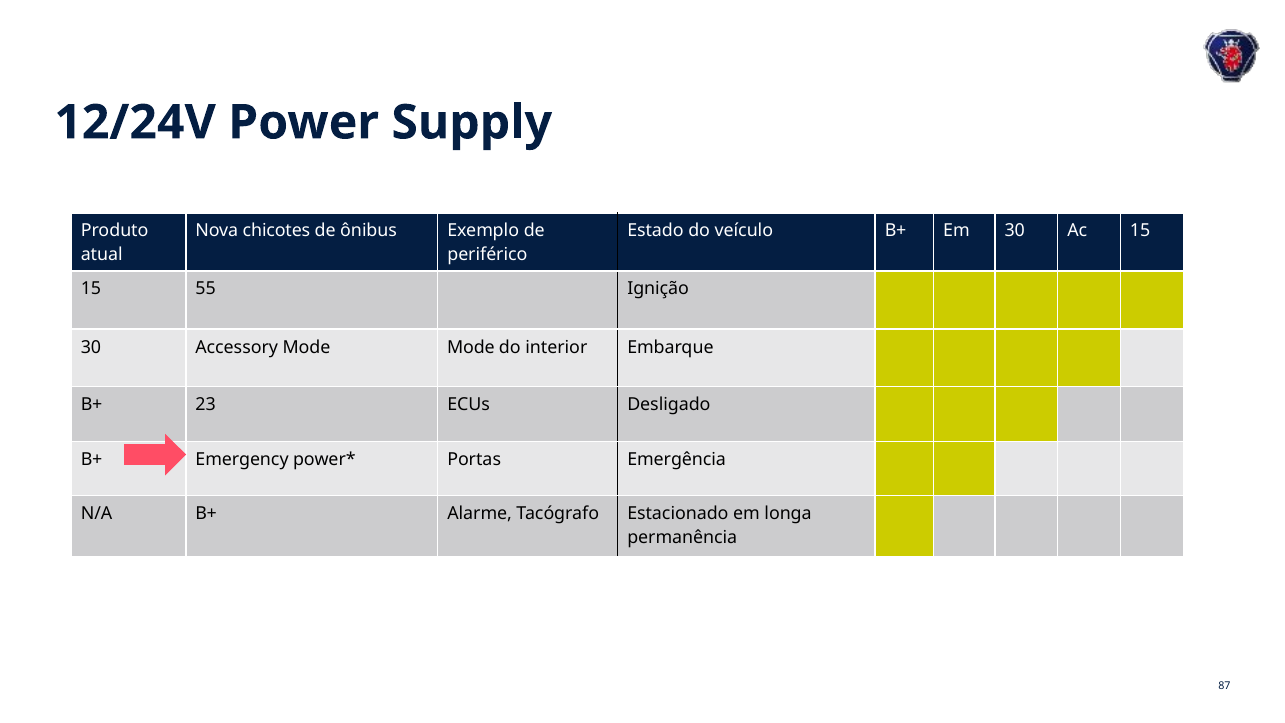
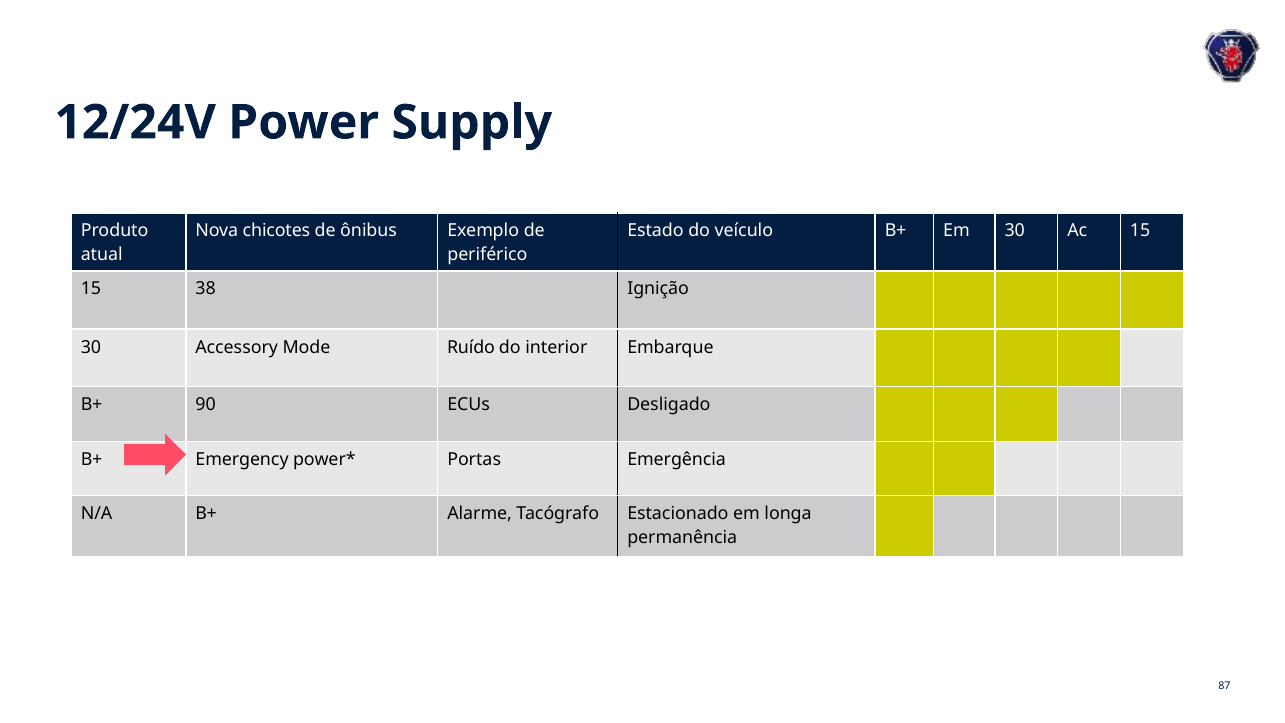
55: 55 -> 38
Mode Mode: Mode -> Ruído
23: 23 -> 90
